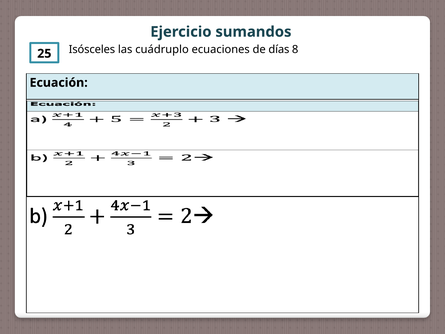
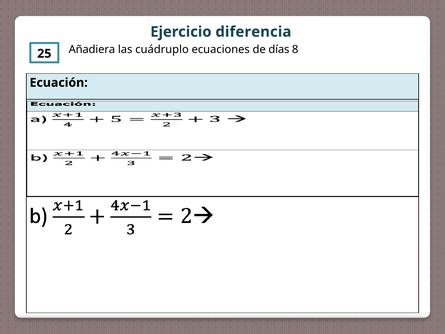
sumandos: sumandos -> diferencia
Isósceles: Isósceles -> Añadiera
